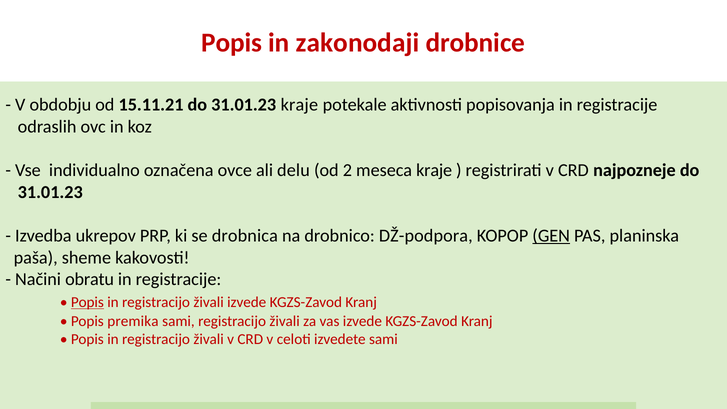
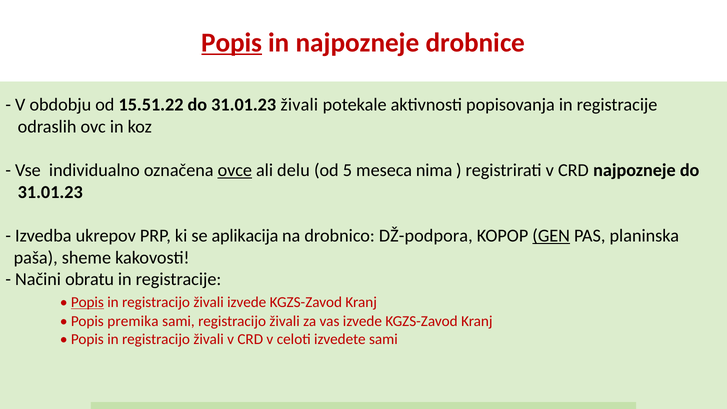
Popis at (232, 43) underline: none -> present
in zakonodaji: zakonodaji -> najpozneje
15.11.21: 15.11.21 -> 15.51.22
31.01.23 kraje: kraje -> živali
ovce underline: none -> present
2: 2 -> 5
meseca kraje: kraje -> nima
drobnica: drobnica -> aplikacija
